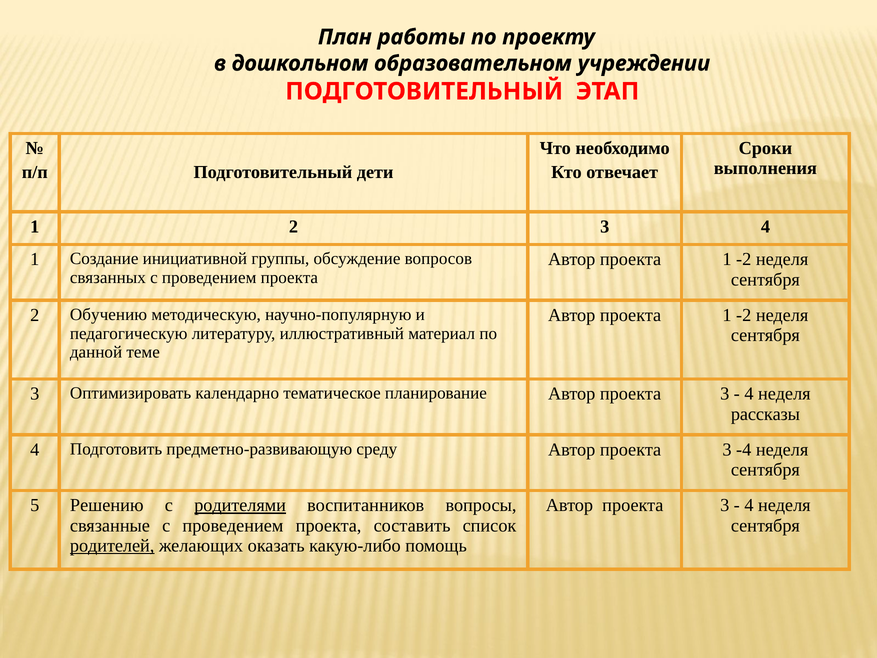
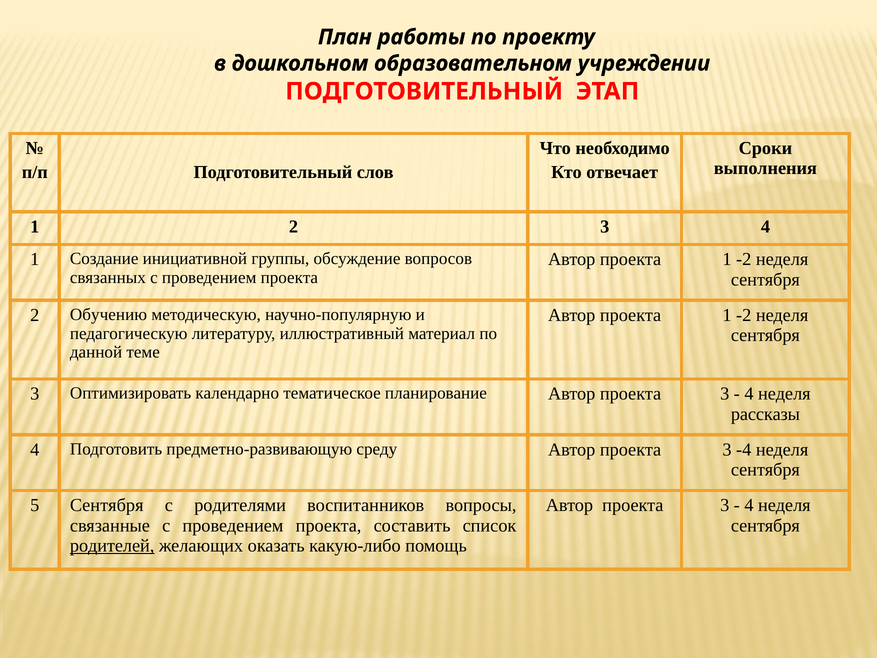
дети: дети -> слов
5 Решению: Решению -> Сентября
родителями underline: present -> none
